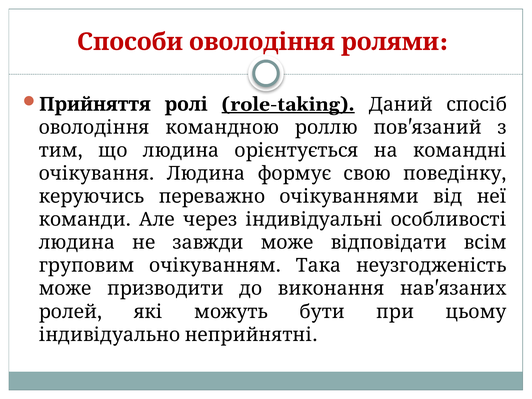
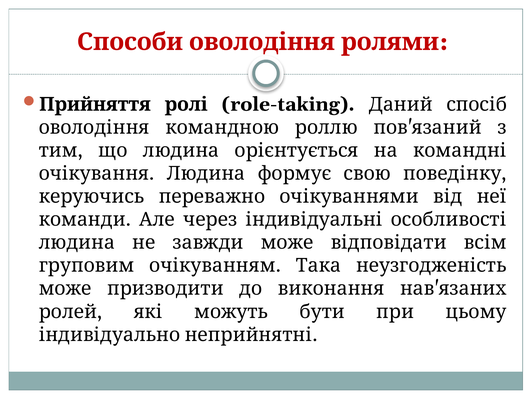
role-taking underline: present -> none
